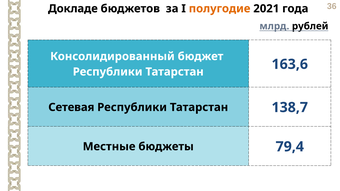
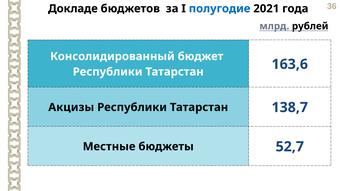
полугодие colour: orange -> blue
Сетевая: Сетевая -> Акцизы
79,4: 79,4 -> 52,7
